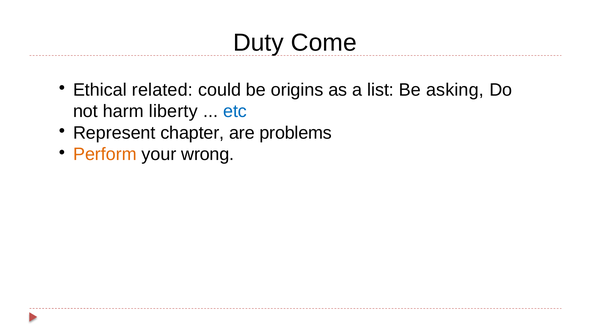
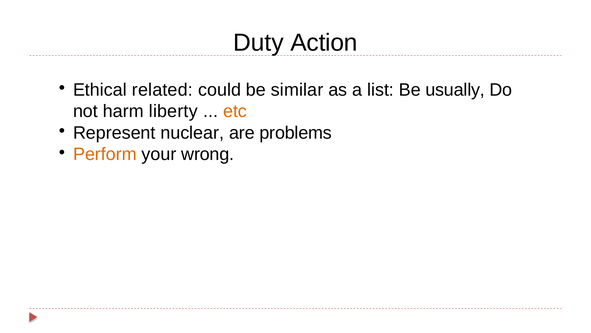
Come: Come -> Action
origins: origins -> similar
asking: asking -> usually
etc colour: blue -> orange
chapter: chapter -> nuclear
